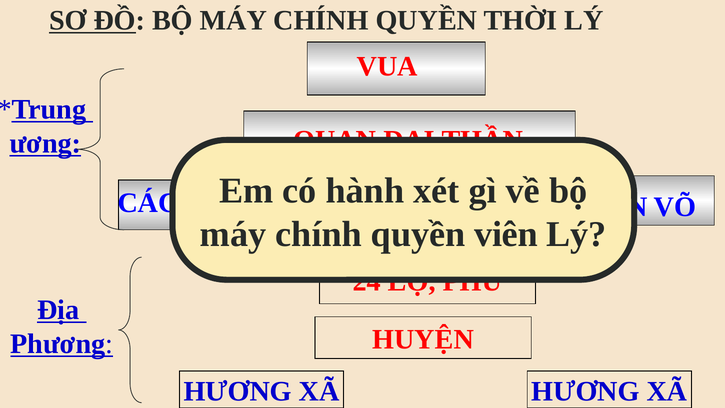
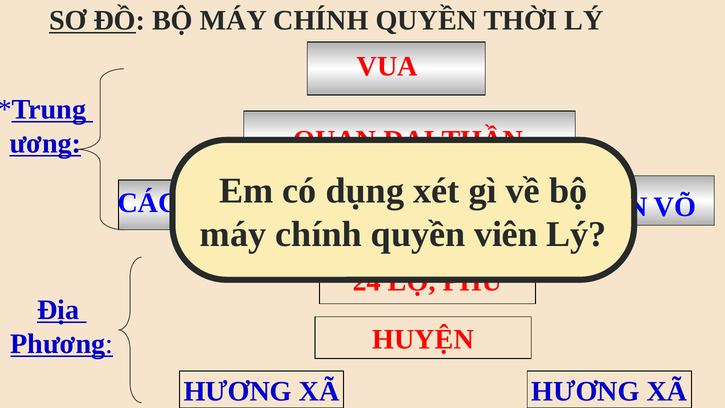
hành: hành -> dụng
